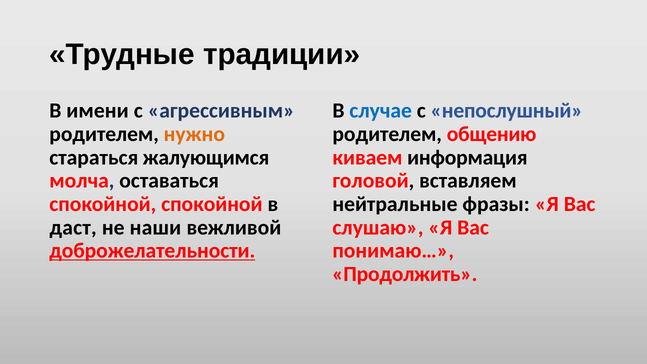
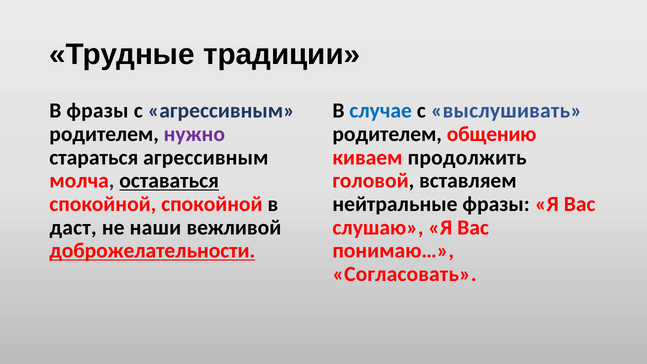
В имени: имени -> фразы
непослушный: непослушный -> выслушивать
нужно colour: orange -> purple
стараться жалующимся: жалующимся -> агрессивным
информация: информация -> продолжить
оставаться underline: none -> present
Продолжить: Продолжить -> Согласовать
